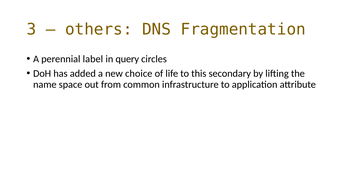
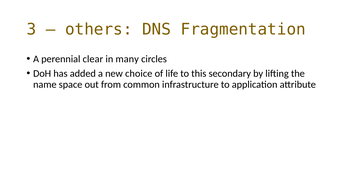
label: label -> clear
query: query -> many
